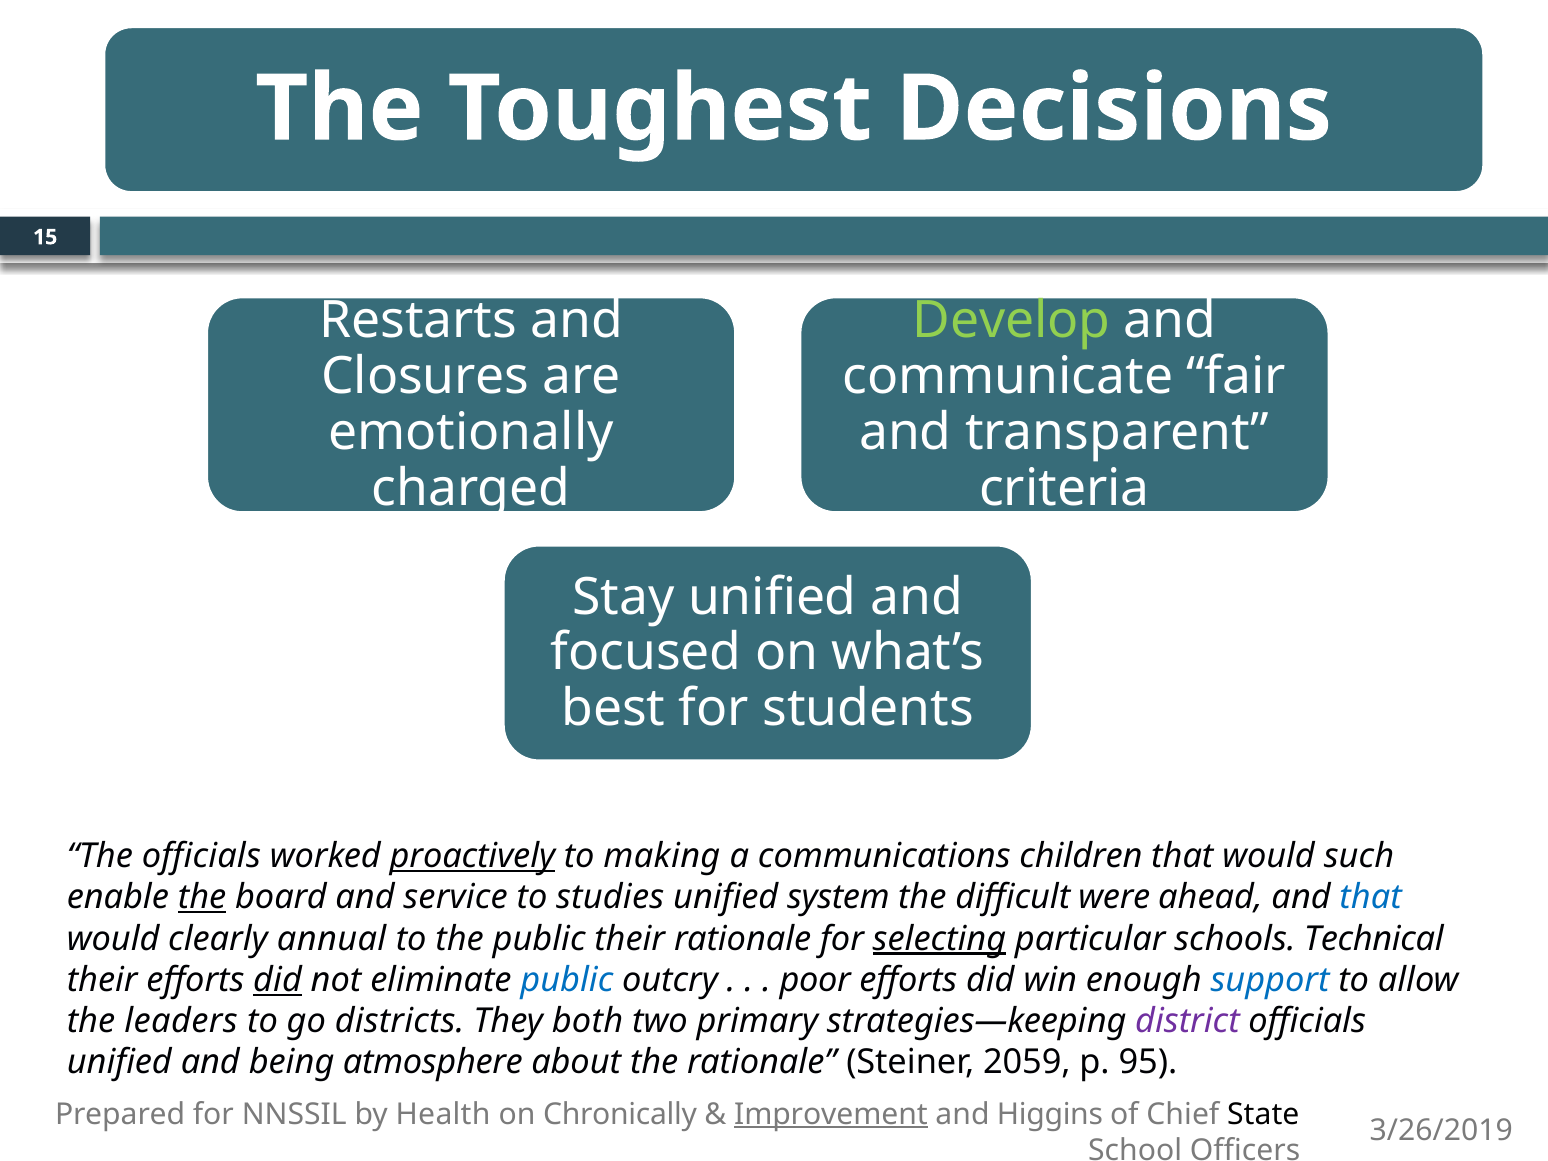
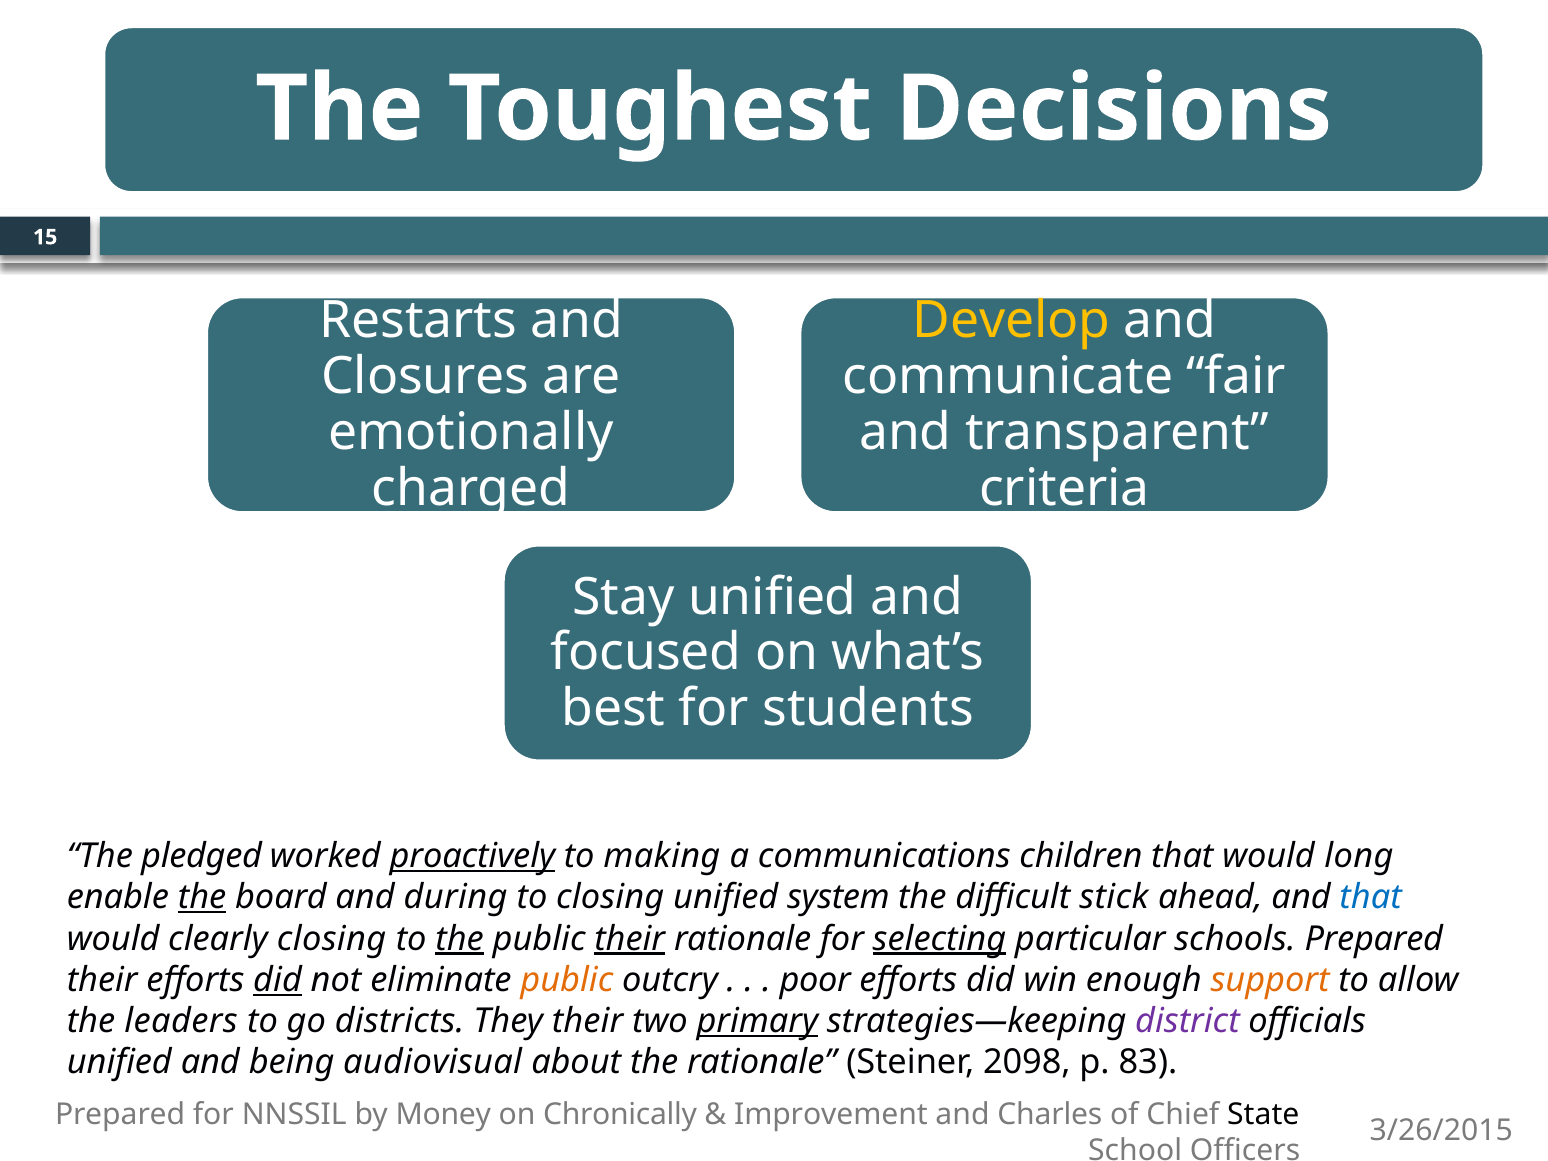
Develop colour: light green -> yellow
The officials: officials -> pledged
such: such -> long
service: service -> during
to studies: studies -> closing
were: were -> stick
clearly annual: annual -> closing
the at (460, 939) underline: none -> present
their at (630, 939) underline: none -> present
schools Technical: Technical -> Prepared
public at (567, 980) colour: blue -> orange
support colour: blue -> orange
They both: both -> their
primary underline: none -> present
atmosphere: atmosphere -> audiovisual
2059: 2059 -> 2098
95: 95 -> 83
Health: Health -> Money
Improvement underline: present -> none
Higgins: Higgins -> Charles
3/26/2019: 3/26/2019 -> 3/26/2015
